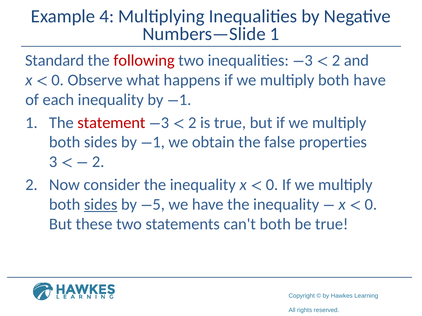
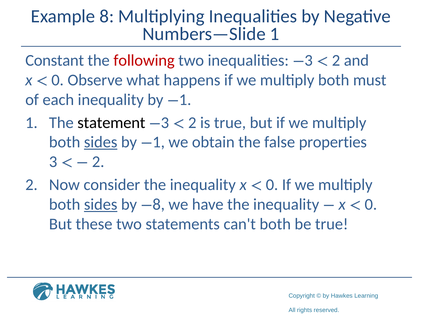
Example 4: 4 -> 8
Standard: Standard -> Constant
have at (370, 80): have -> must
statement colour: red -> black
sides at (101, 142) underline: none -> present
5 at (159, 205): 5 -> 8
